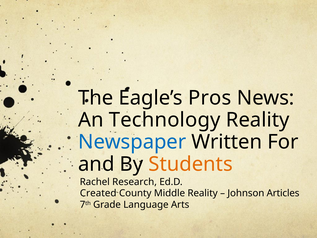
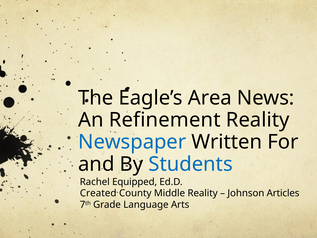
Pros: Pros -> Area
Technology: Technology -> Refinement
Students colour: orange -> blue
Research: Research -> Equipped
